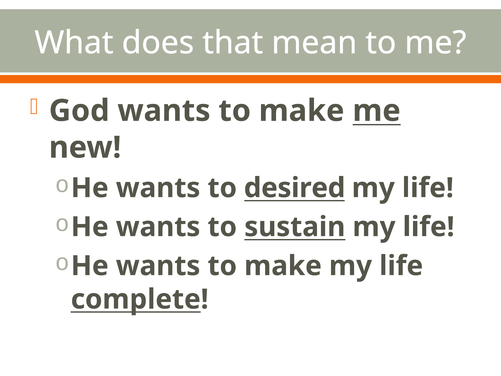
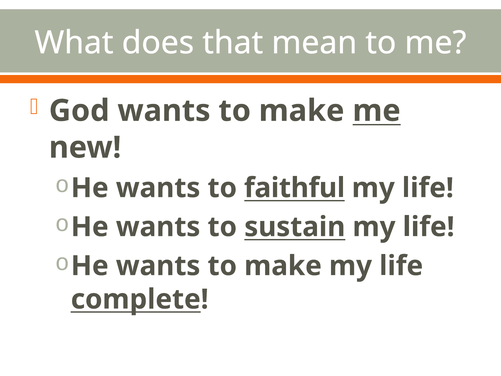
desired: desired -> faithful
